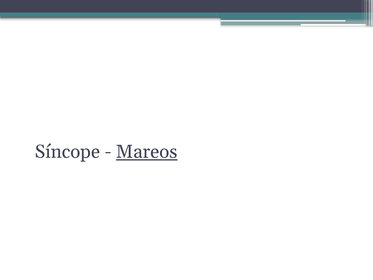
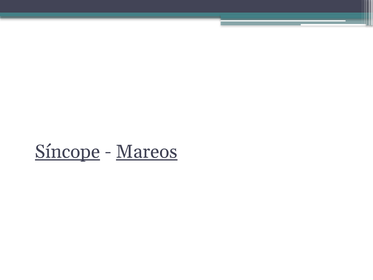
Síncope underline: none -> present
